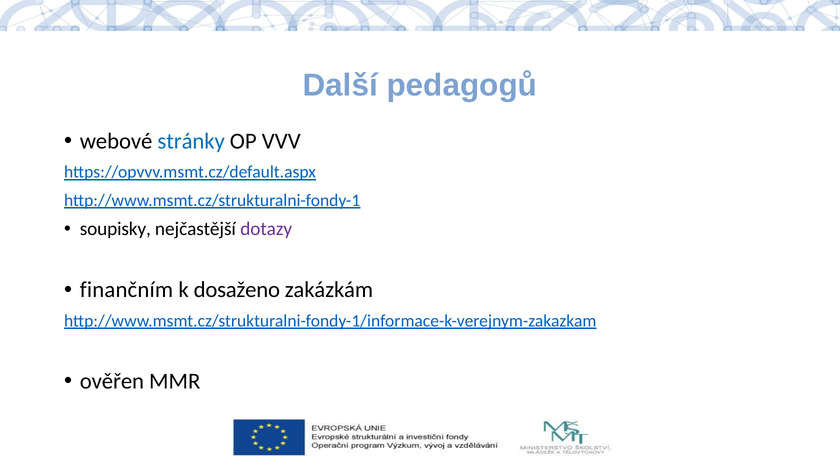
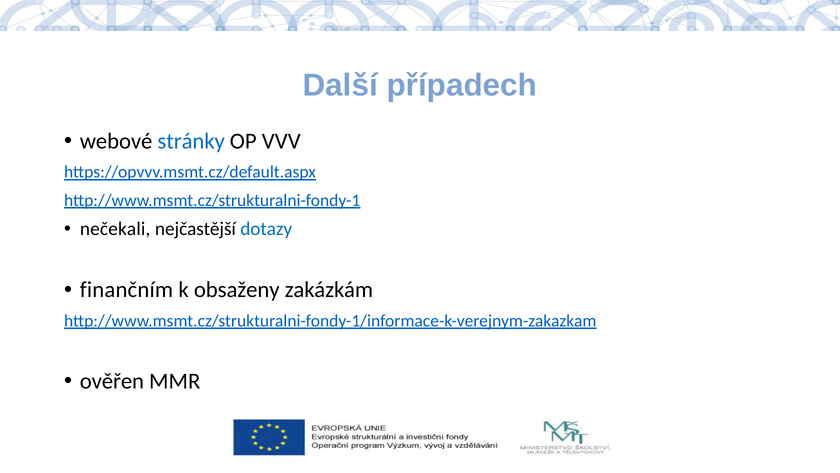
pedagogů: pedagogů -> případech
soupisky: soupisky -> nečekali
dotazy colour: purple -> blue
dosaženo: dosaženo -> obsaženy
